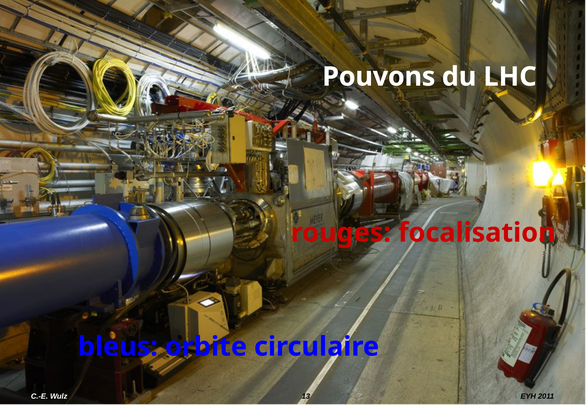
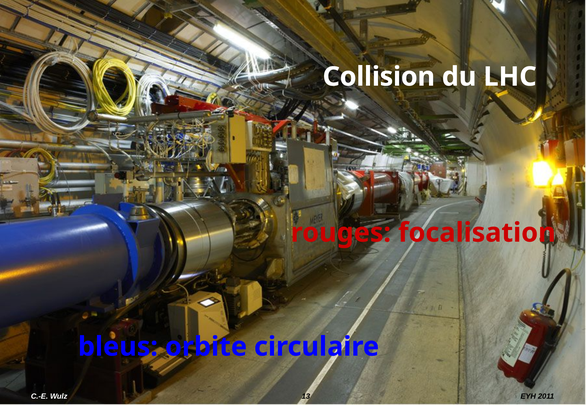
Pouvons: Pouvons -> Collision
